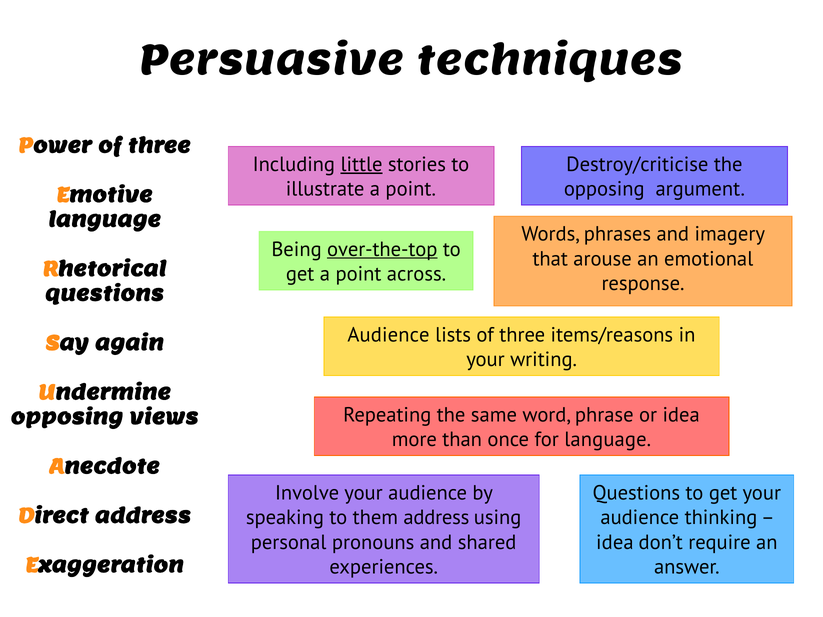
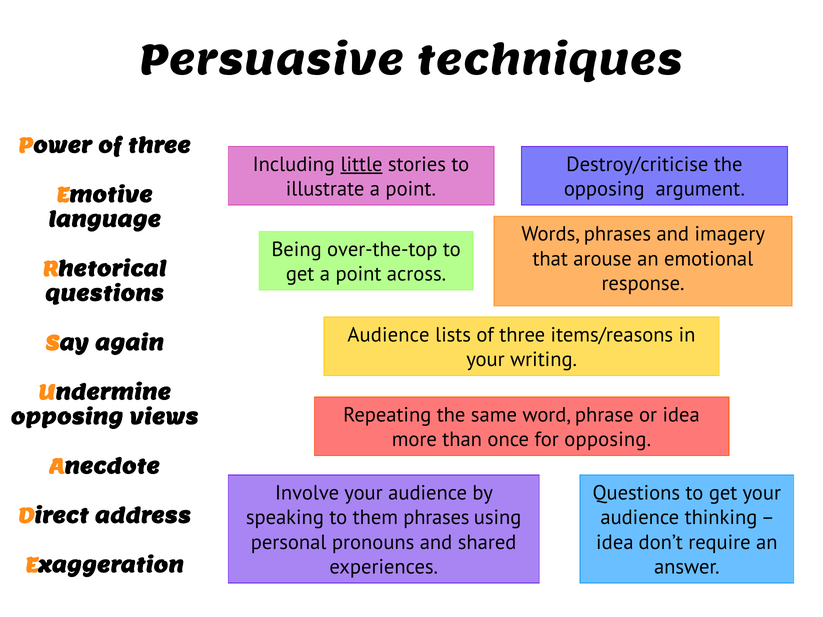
over-the-top underline: present -> none
for language: language -> opposing
them address: address -> phrases
